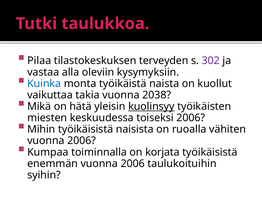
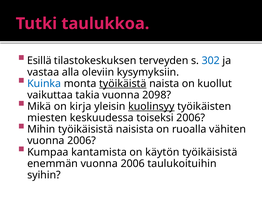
Pilaa: Pilaa -> Esillä
302 colour: purple -> blue
työikäistä underline: none -> present
2038: 2038 -> 2098
hätä: hätä -> kirja
toiminnalla: toiminnalla -> kantamista
korjata: korjata -> käytön
